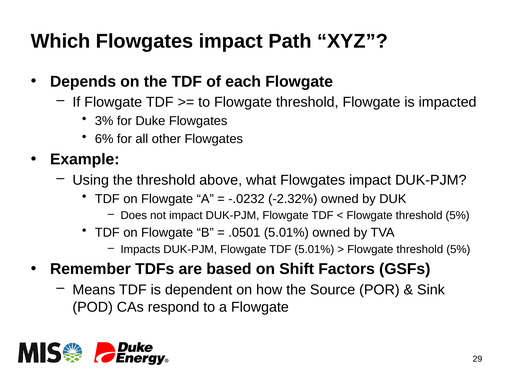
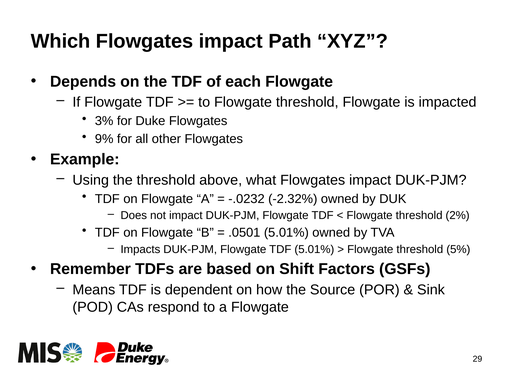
6%: 6% -> 9%
5% at (458, 215): 5% -> 2%
